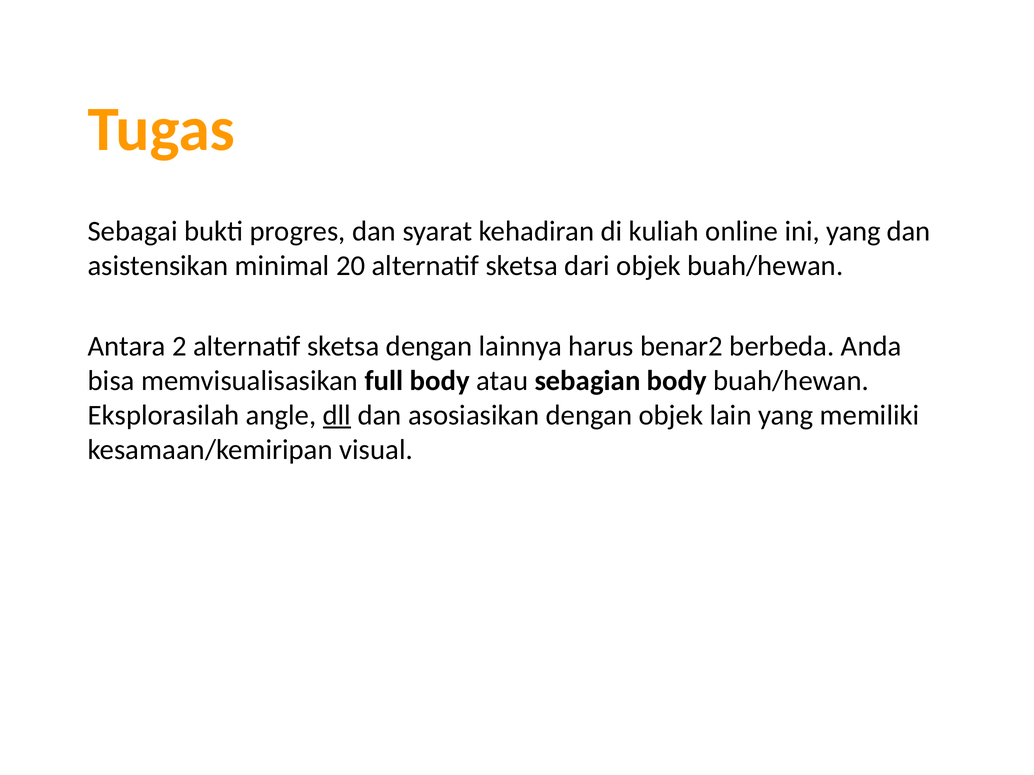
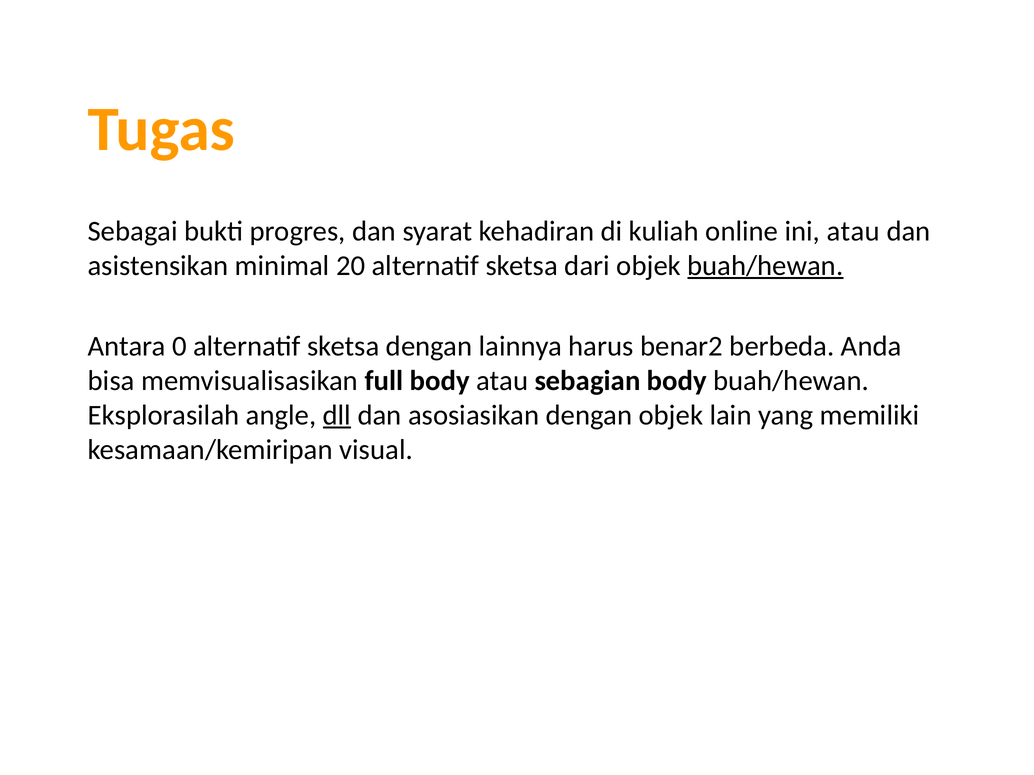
ini yang: yang -> atau
buah/hewan at (765, 266) underline: none -> present
2: 2 -> 0
